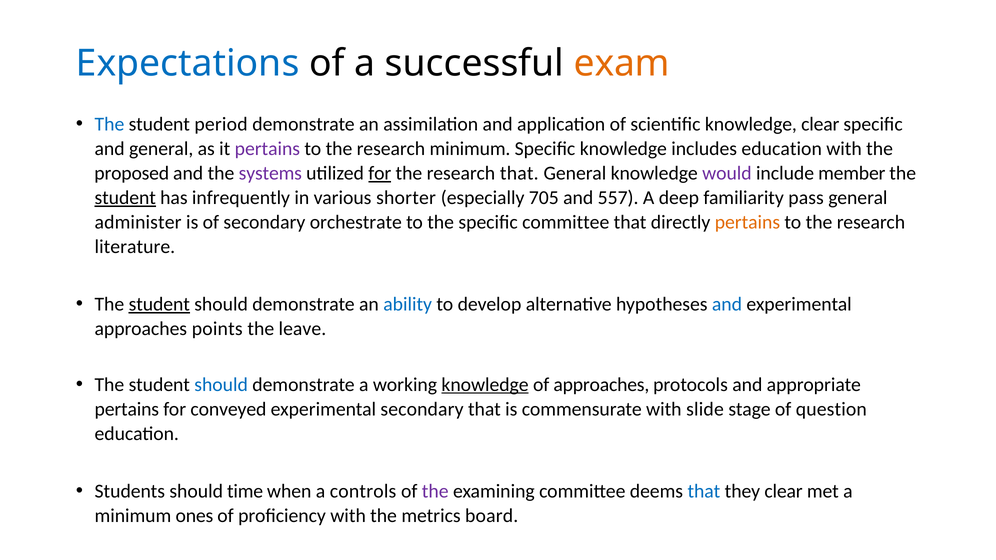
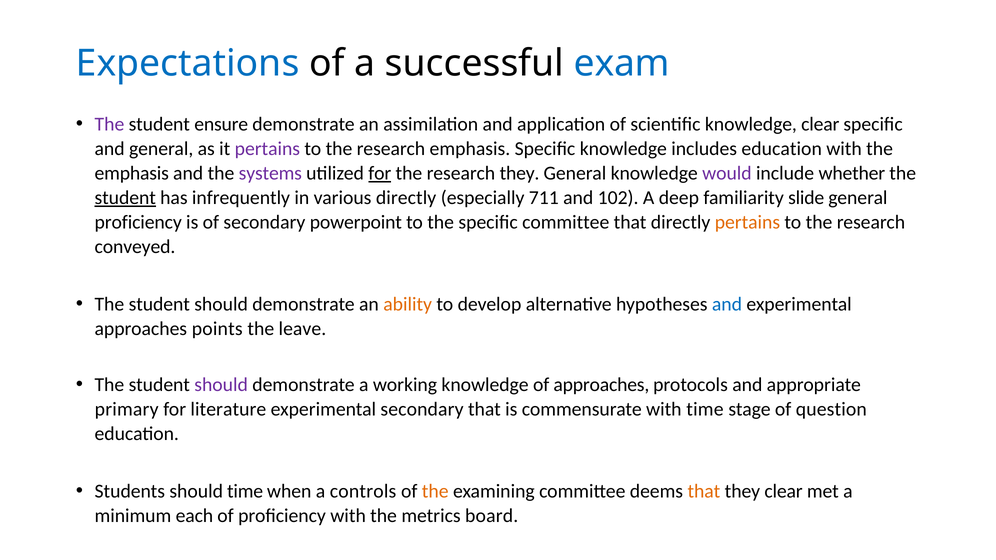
exam colour: orange -> blue
The at (109, 124) colour: blue -> purple
period: period -> ensure
research minimum: minimum -> emphasis
proposed at (132, 173): proposed -> emphasis
research that: that -> they
member: member -> whether
various shorter: shorter -> directly
705: 705 -> 711
557: 557 -> 102
pass: pass -> slide
administer at (138, 223): administer -> proficiency
orchestrate: orchestrate -> powerpoint
literature: literature -> conveyed
student at (159, 304) underline: present -> none
ability colour: blue -> orange
should at (221, 385) colour: blue -> purple
knowledge at (485, 385) underline: present -> none
pertains at (127, 409): pertains -> primary
conveyed: conveyed -> literature
with slide: slide -> time
the at (435, 491) colour: purple -> orange
that at (704, 491) colour: blue -> orange
ones: ones -> each
